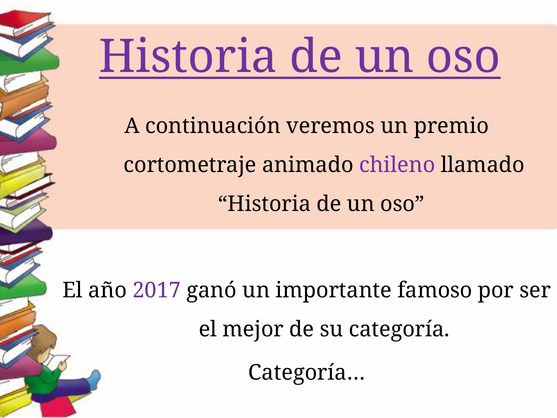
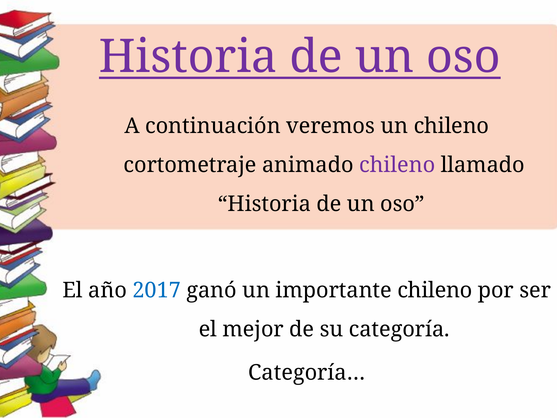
un premio: premio -> chileno
2017 colour: purple -> blue
importante famoso: famoso -> chileno
